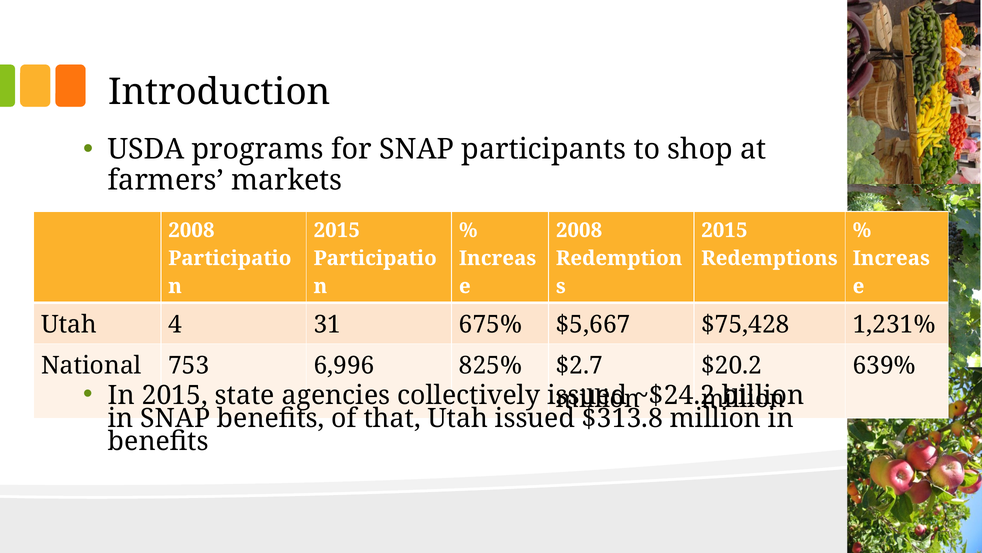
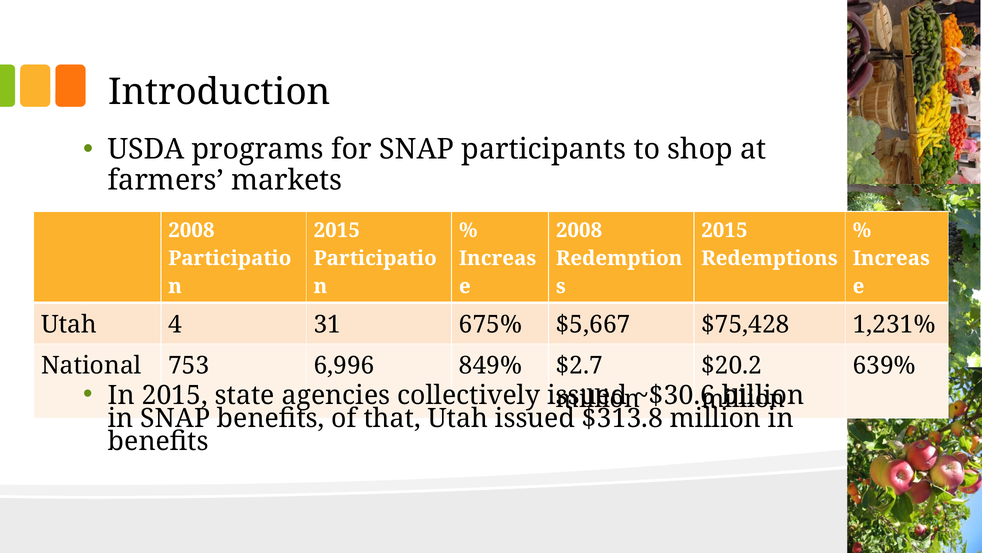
825%: 825% -> 849%
~$24.2: ~$24.2 -> ~$30.6
